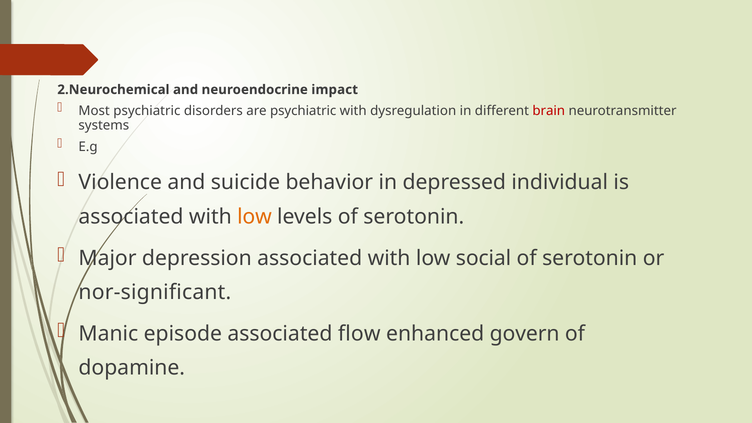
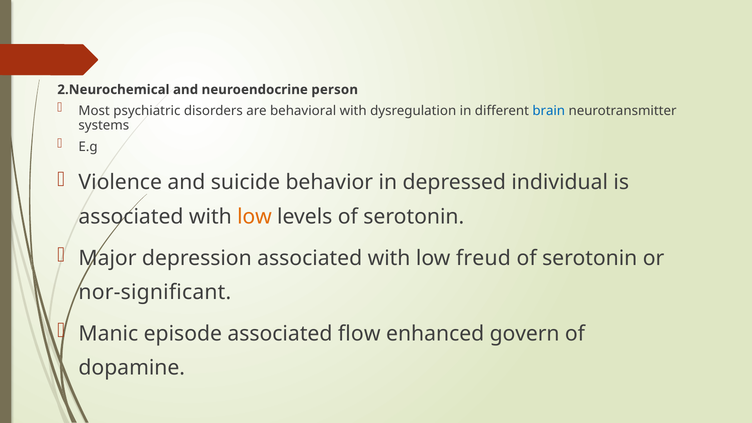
impact: impact -> person
are psychiatric: psychiatric -> behavioral
brain colour: red -> blue
social: social -> freud
